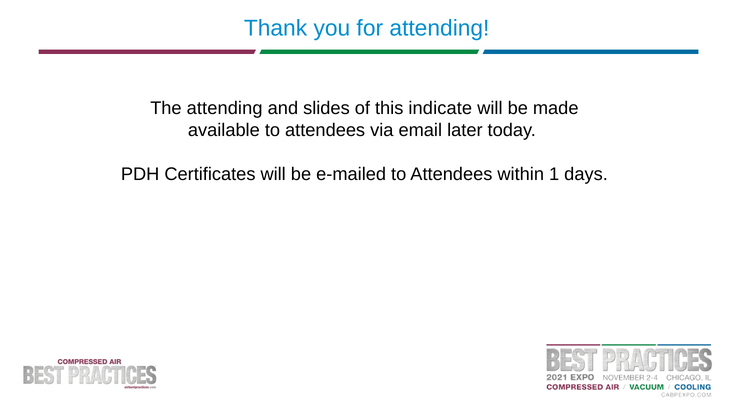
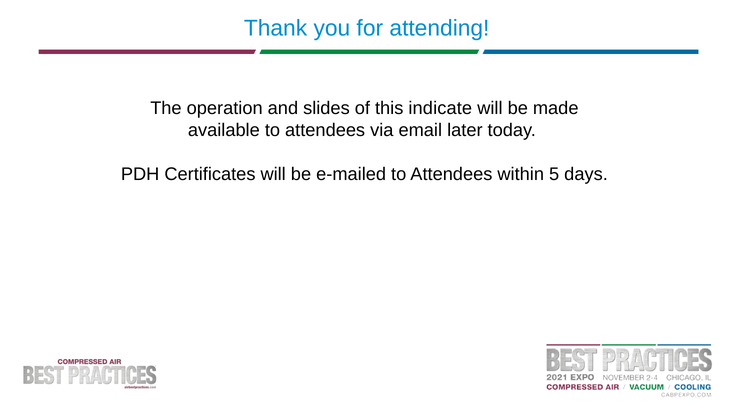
The attending: attending -> operation
1: 1 -> 5
